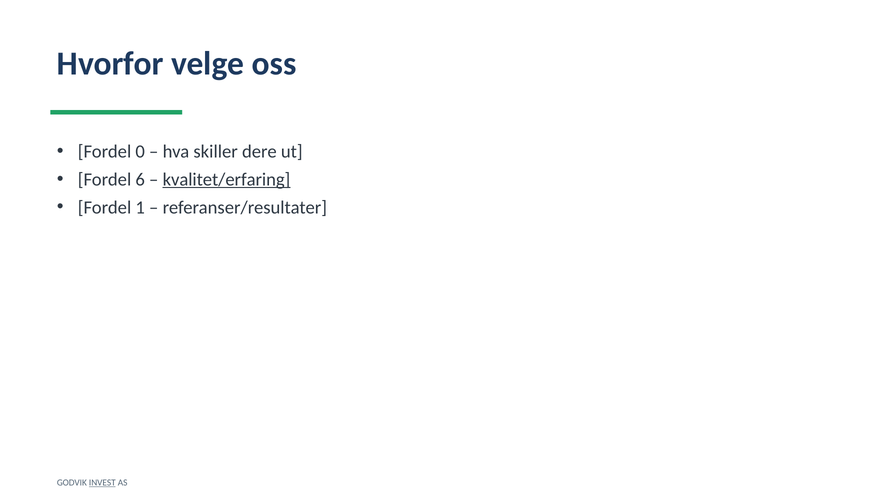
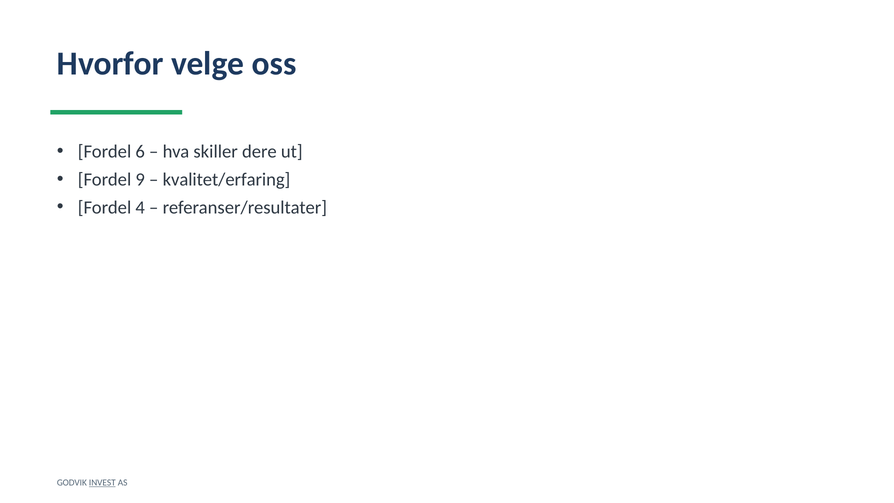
0: 0 -> 6
6: 6 -> 9
kvalitet/erfaring underline: present -> none
1: 1 -> 4
